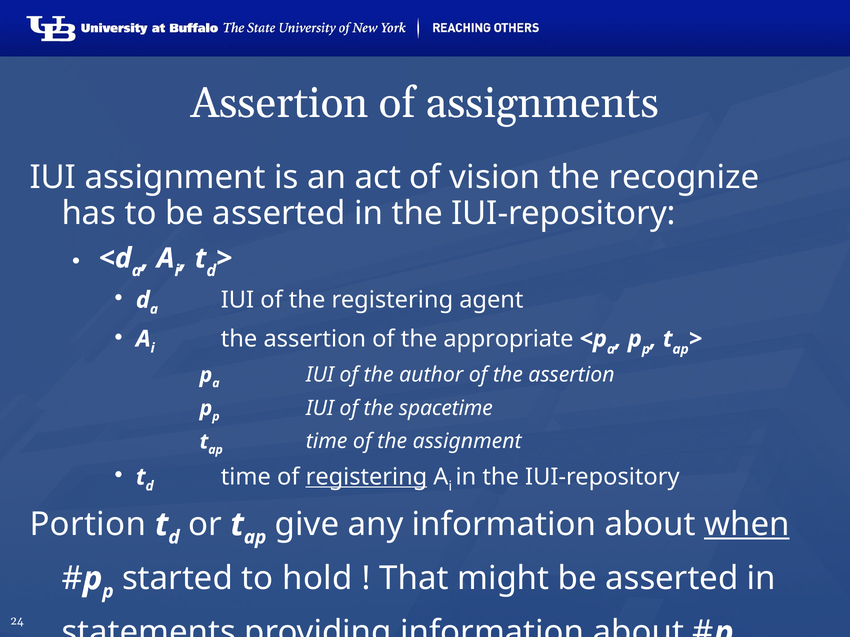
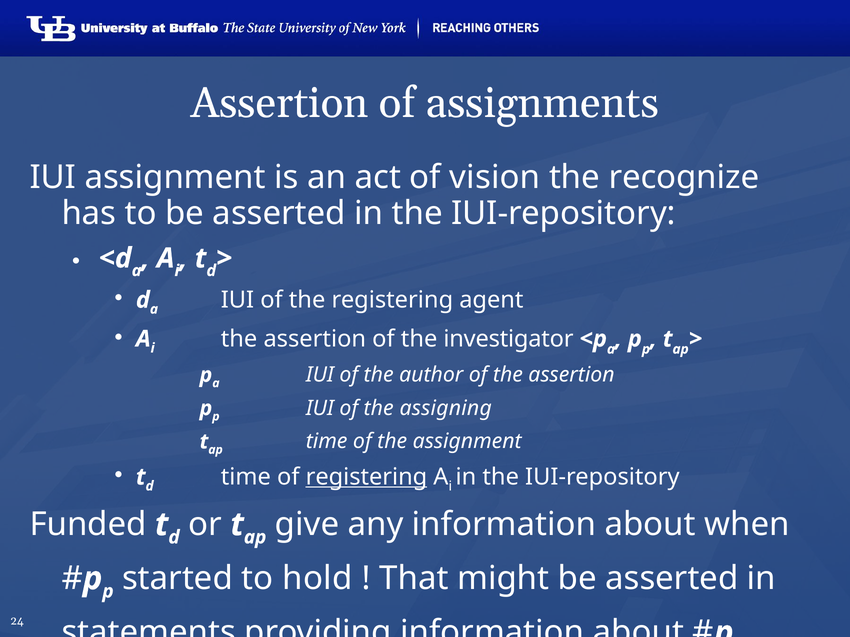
appropriate: appropriate -> investigator
spacetime: spacetime -> assigning
Portion: Portion -> Funded
when underline: present -> none
